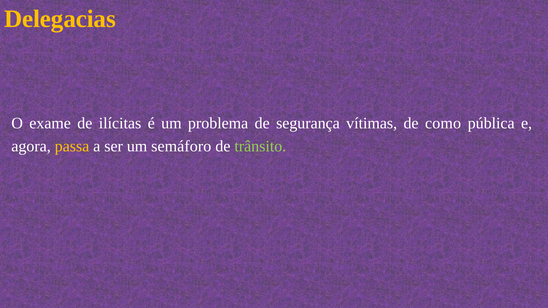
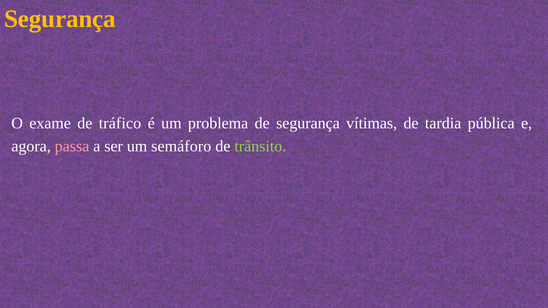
Delegacias at (60, 19): Delegacias -> Segurança
ilícitas: ilícitas -> tráfico
como: como -> tardia
passa colour: yellow -> pink
